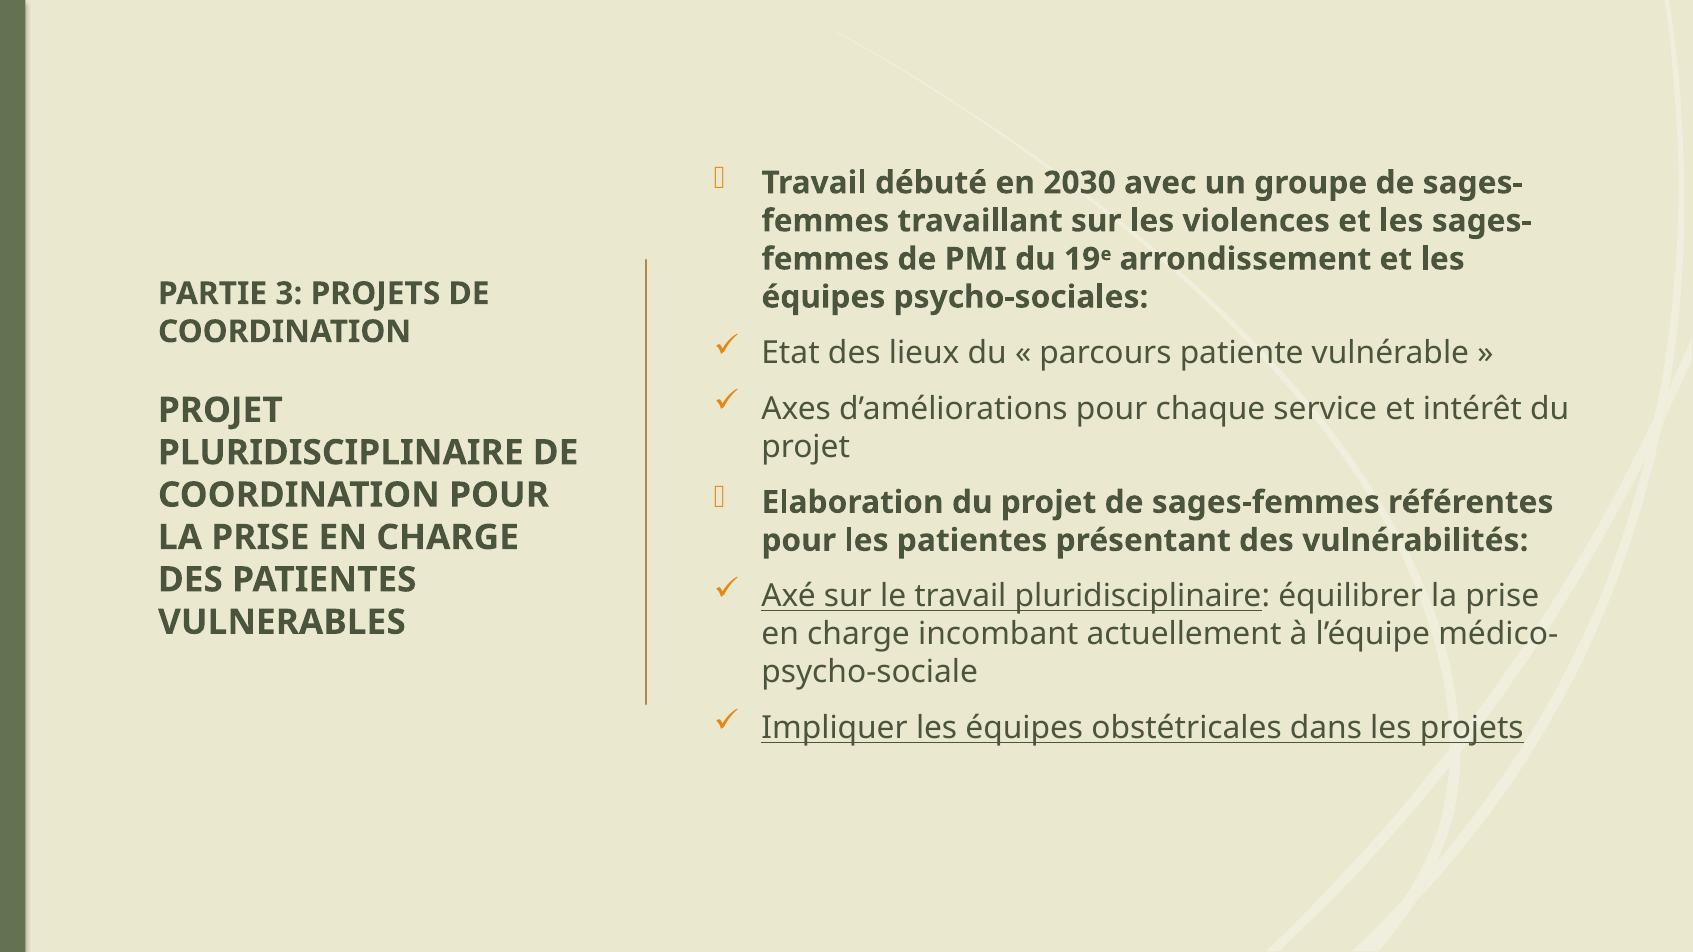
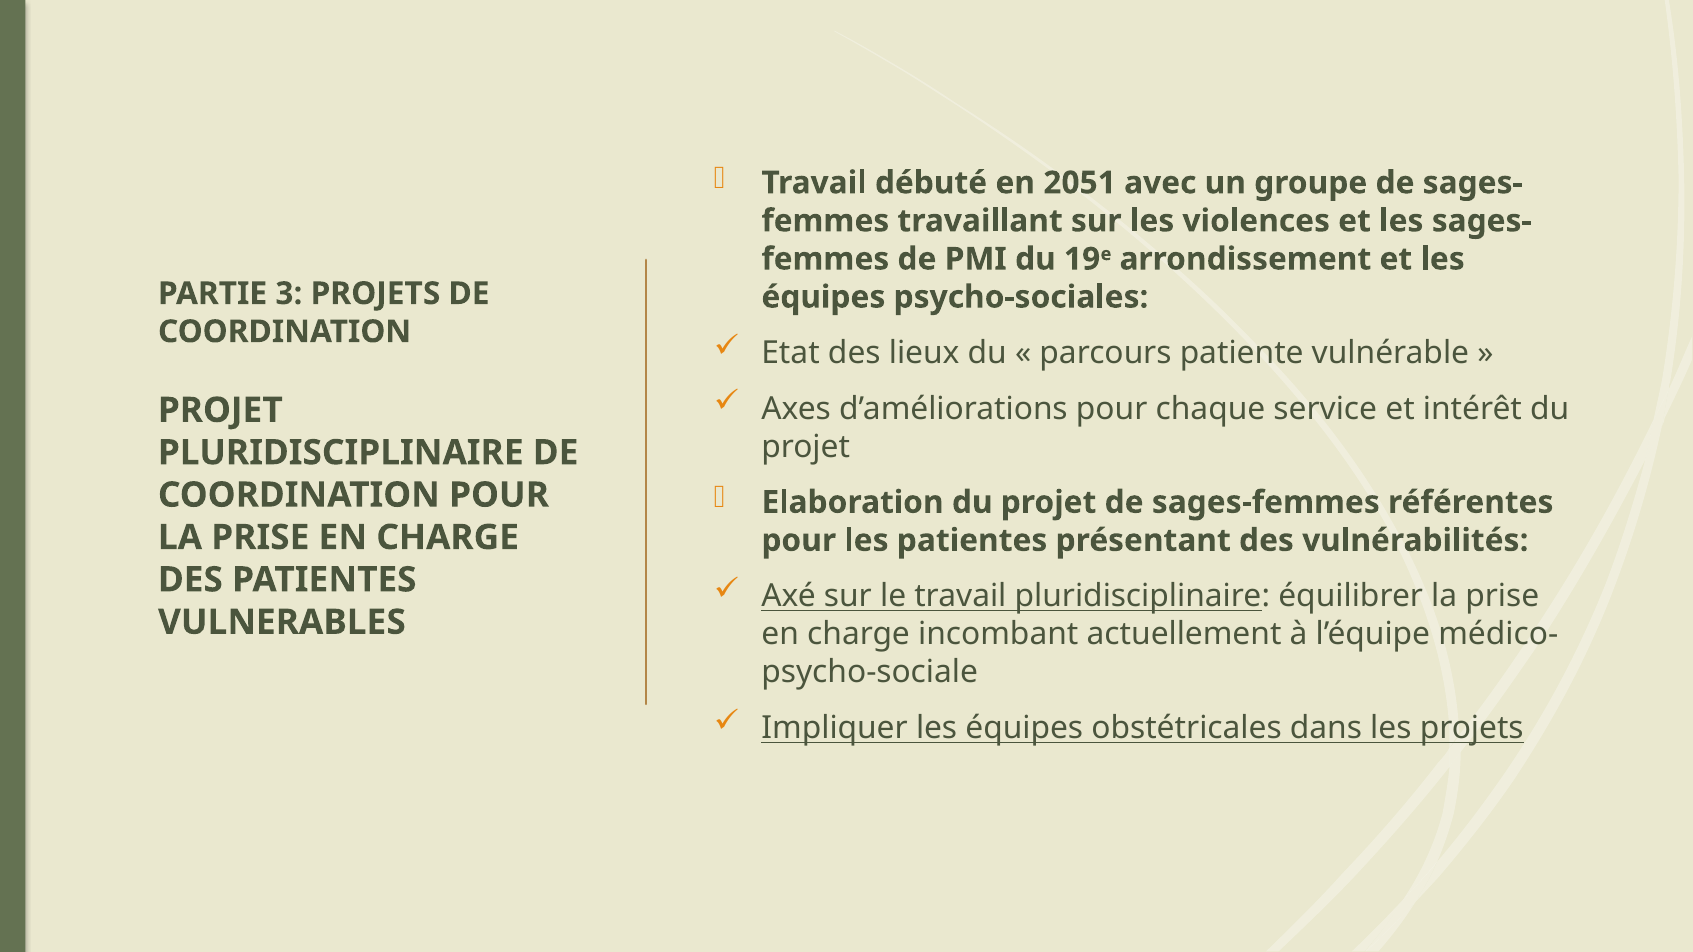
2030: 2030 -> 2051
